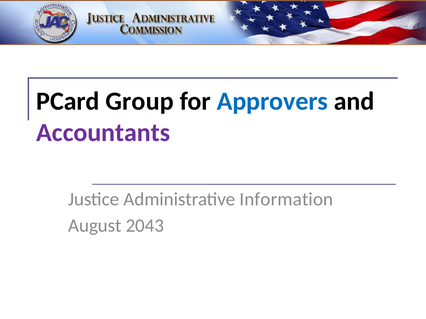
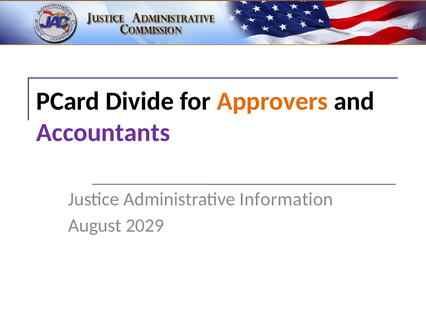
Group: Group -> Divide
Approvers colour: blue -> orange
2043: 2043 -> 2029
